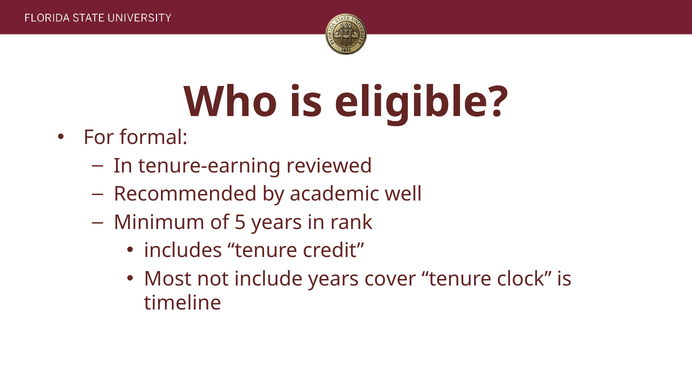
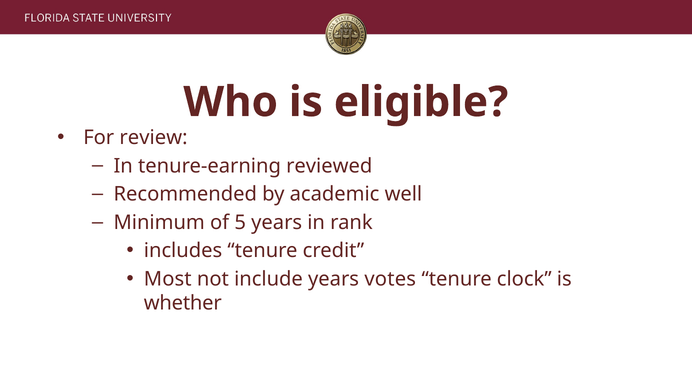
formal: formal -> review
cover: cover -> votes
timeline: timeline -> whether
